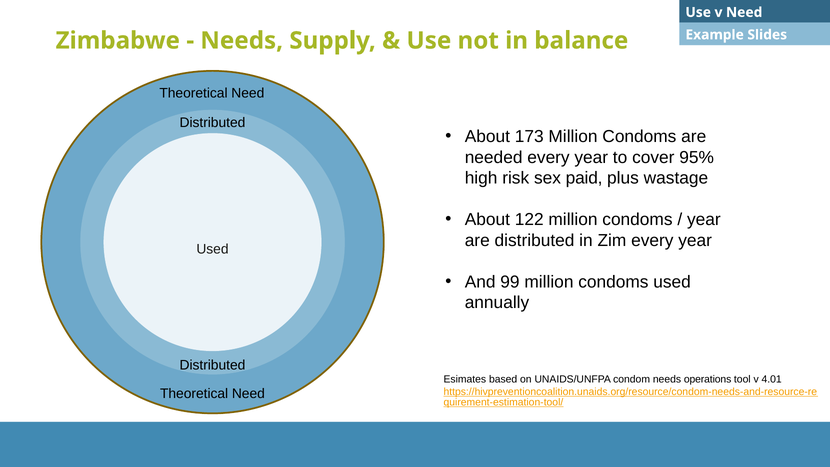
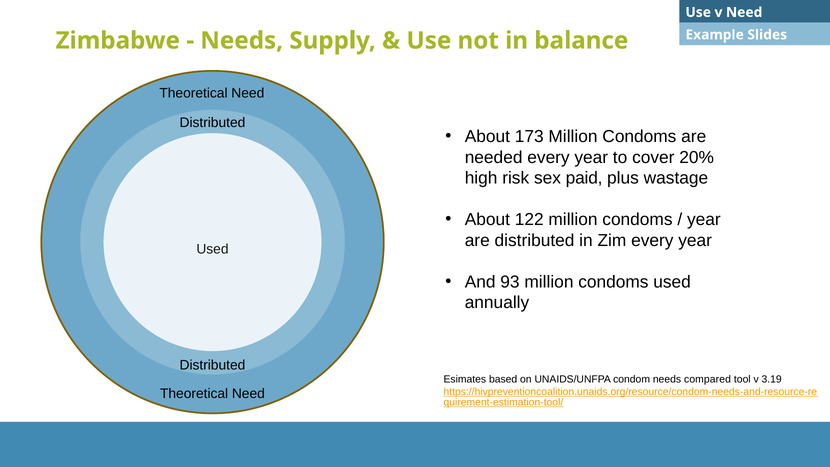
95%: 95% -> 20%
99: 99 -> 93
operations: operations -> compared
4.01: 4.01 -> 3.19
